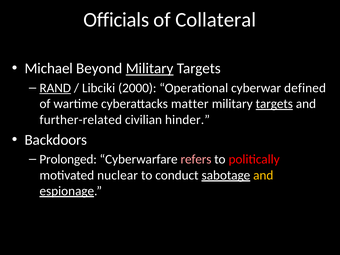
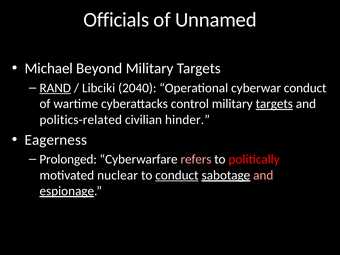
Collateral: Collateral -> Unnamed
Military at (150, 69) underline: present -> none
2000: 2000 -> 2040
cyberwar defined: defined -> conduct
matter: matter -> control
further-related: further-related -> politics-related
Backdoors: Backdoors -> Eagerness
conduct at (177, 175) underline: none -> present
and at (263, 175) colour: yellow -> pink
